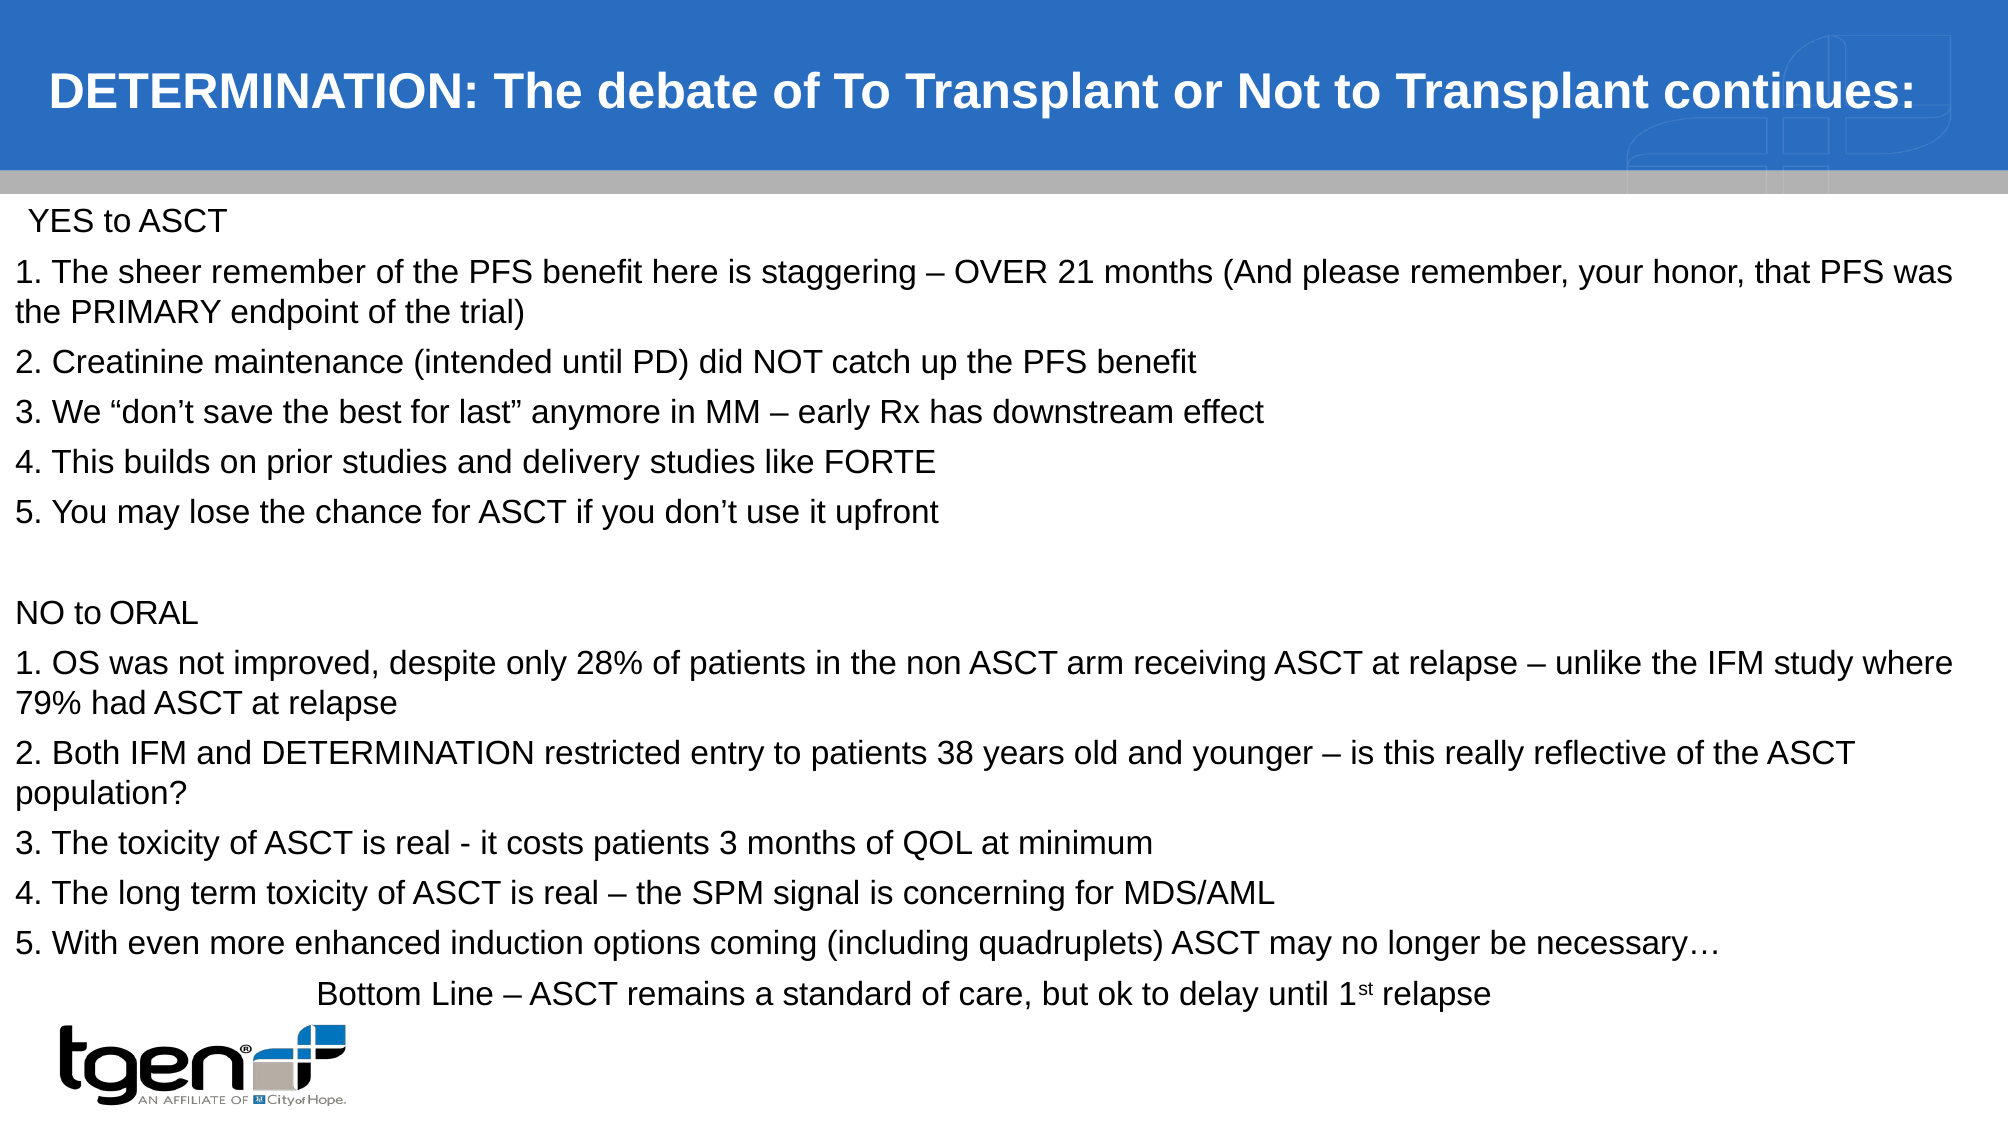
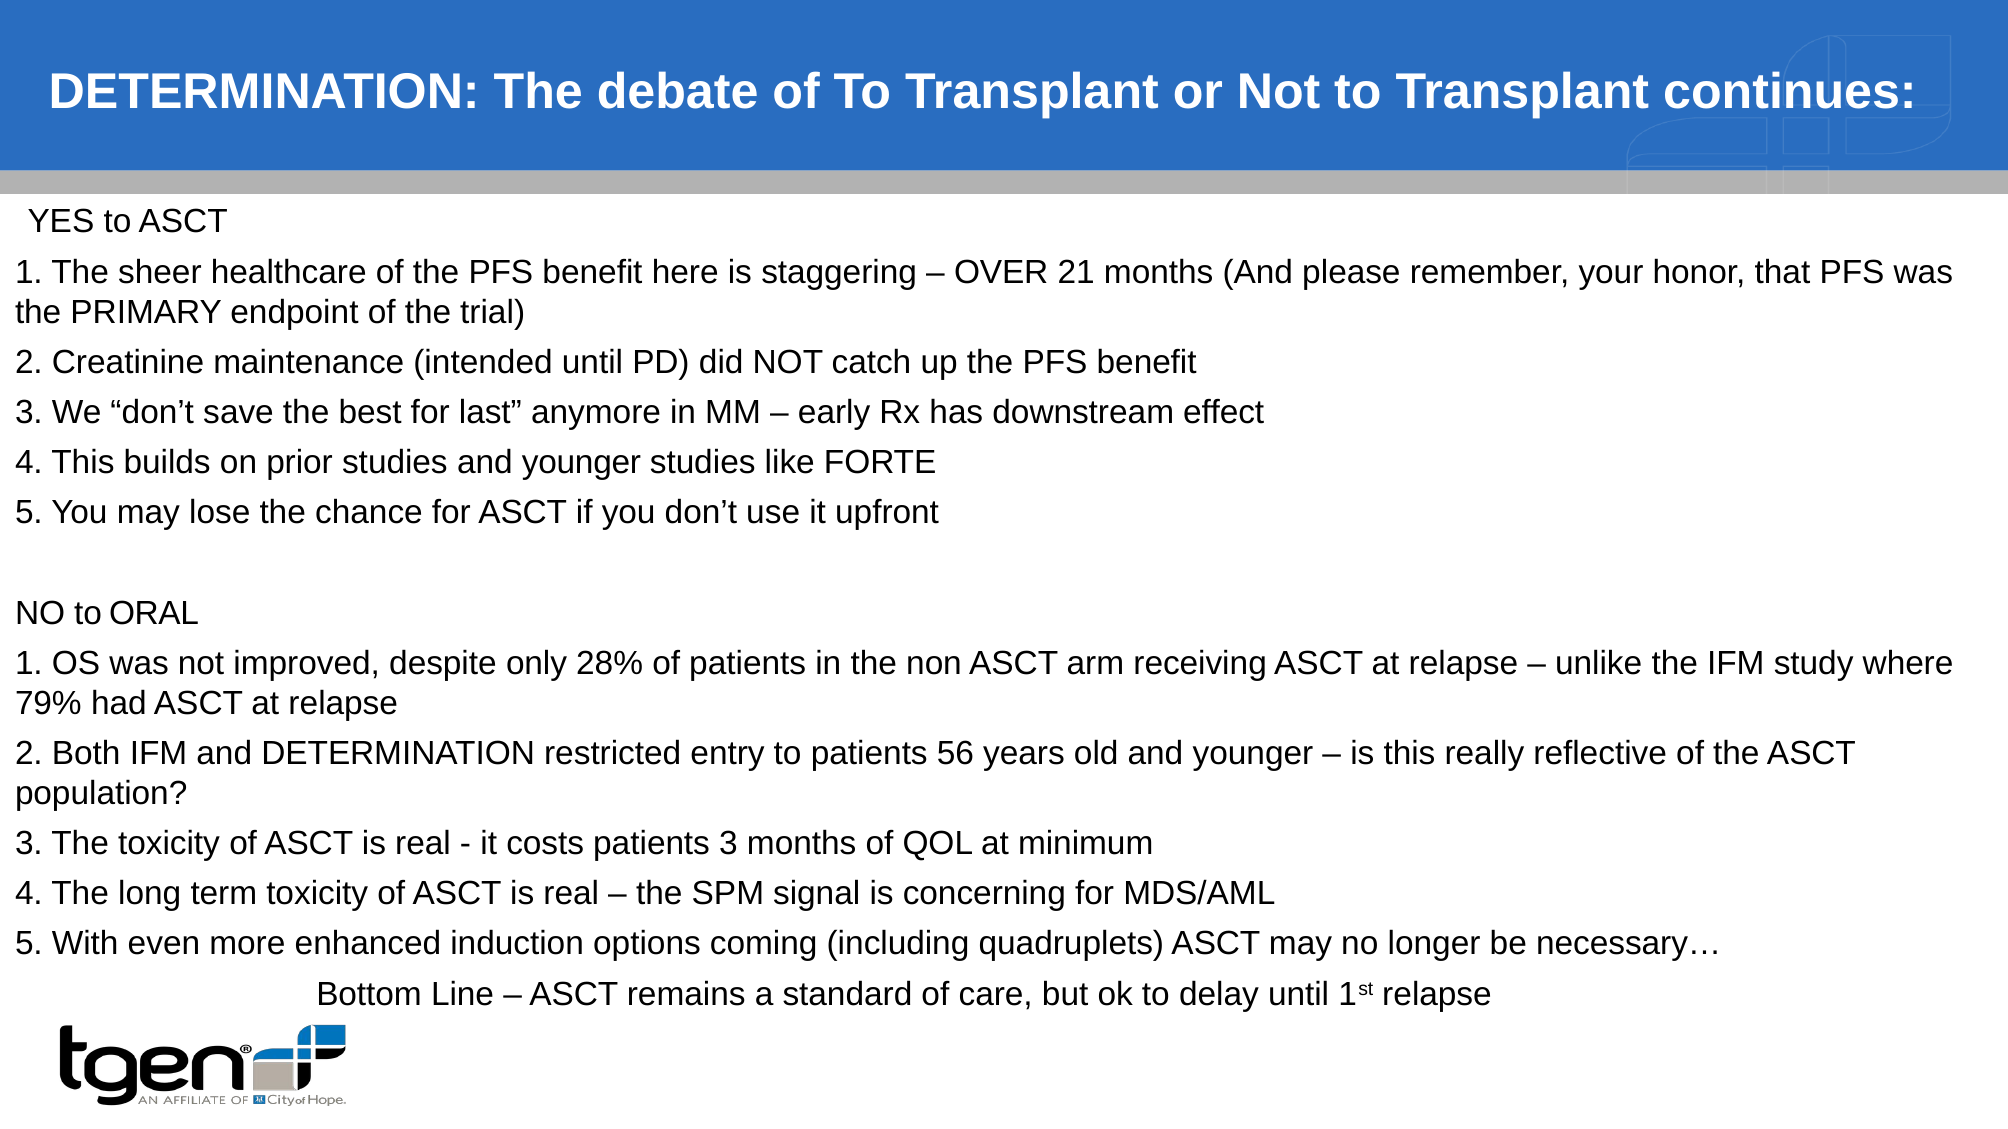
sheer remember: remember -> healthcare
studies and delivery: delivery -> younger
38: 38 -> 56
